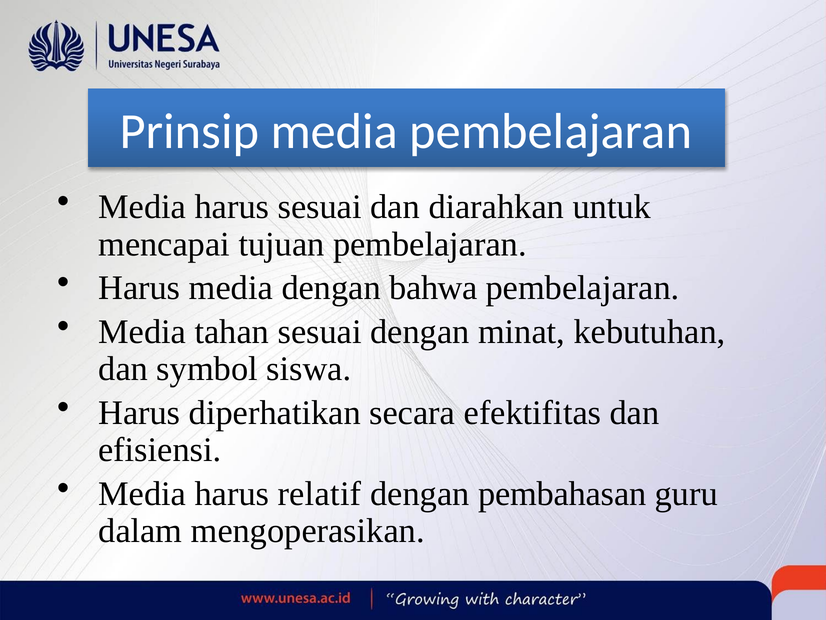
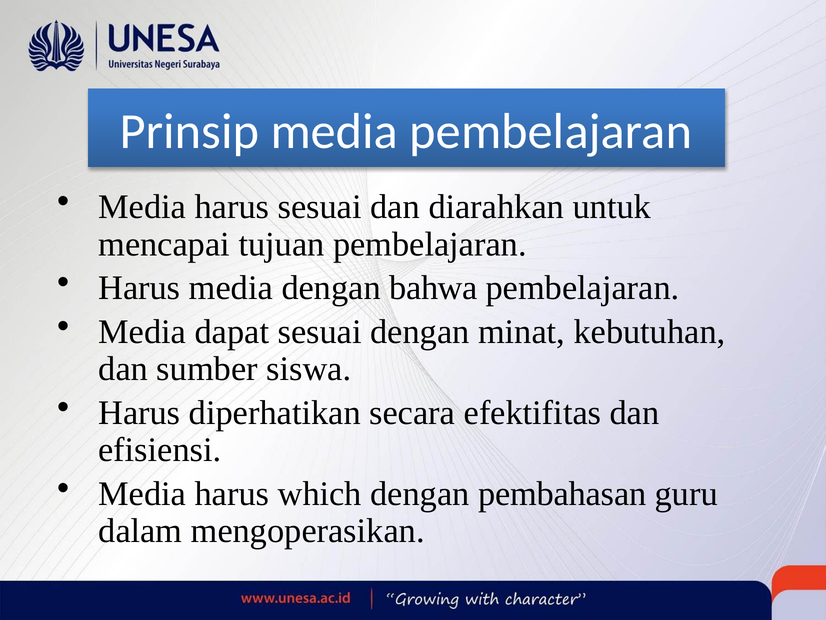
tahan: tahan -> dapat
symbol: symbol -> sumber
relatif: relatif -> which
